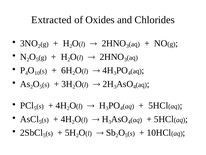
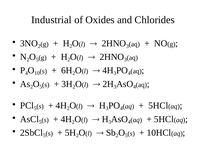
Extracted: Extracted -> Industrial
